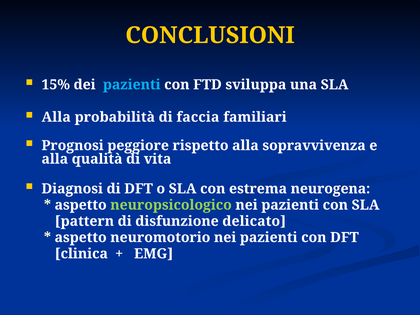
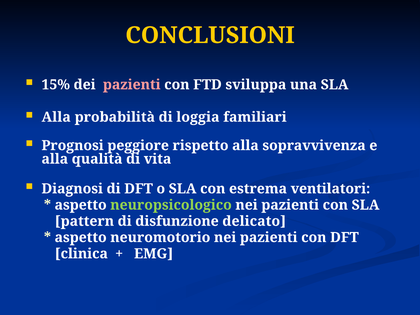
pazienti at (132, 85) colour: light blue -> pink
faccia: faccia -> loggia
neurogena: neurogena -> ventilatori
